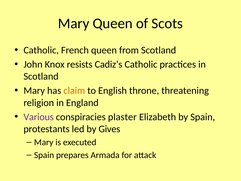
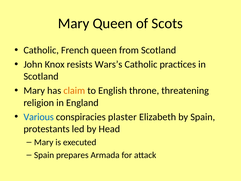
Cadiz’s: Cadiz’s -> Wars’s
Various colour: purple -> blue
Gives: Gives -> Head
